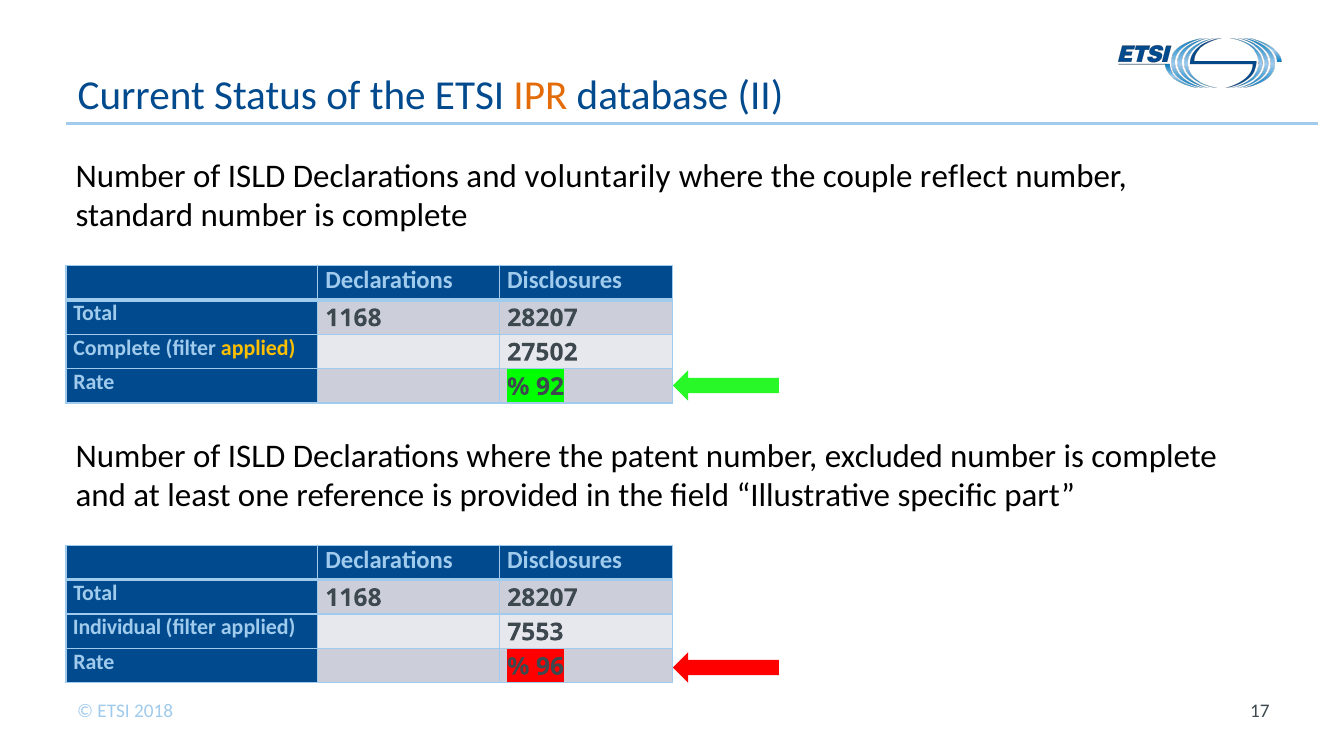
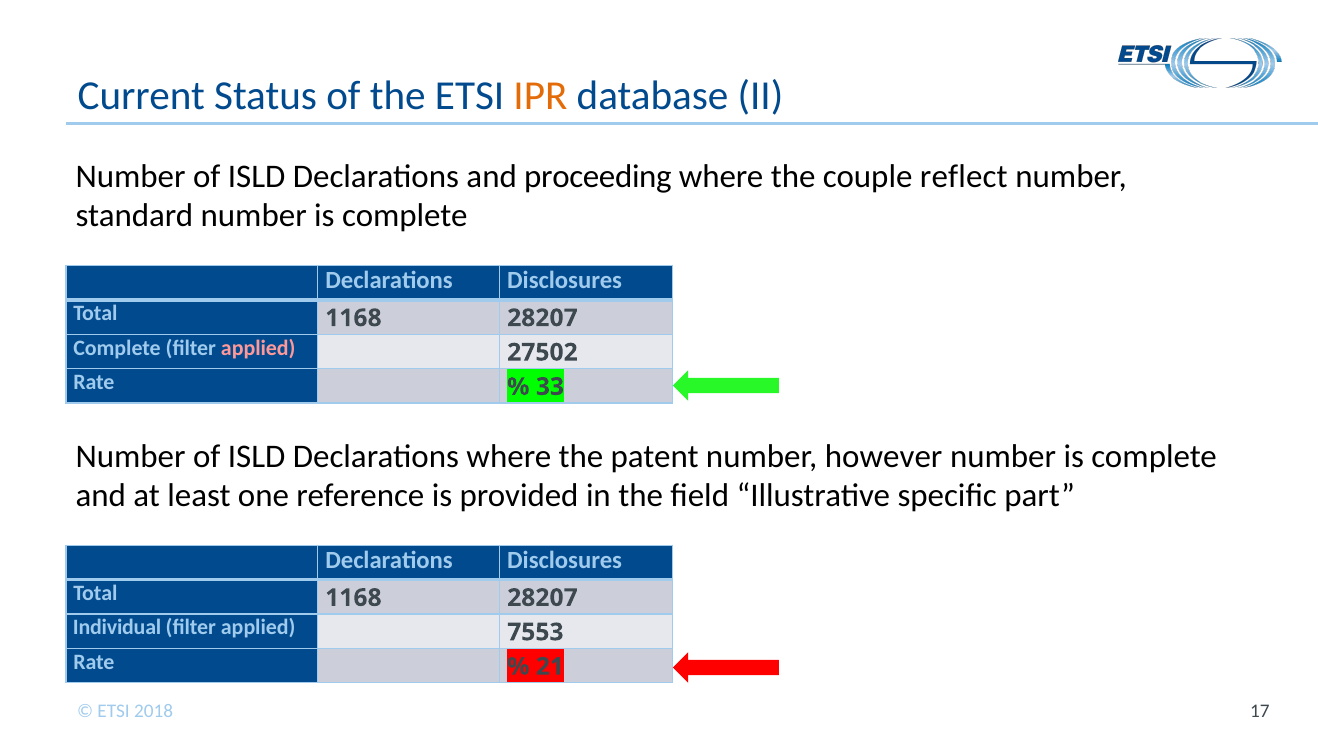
voluntarily: voluntarily -> proceeding
applied at (258, 348) colour: yellow -> pink
92: 92 -> 33
excluded: excluded -> however
96: 96 -> 21
